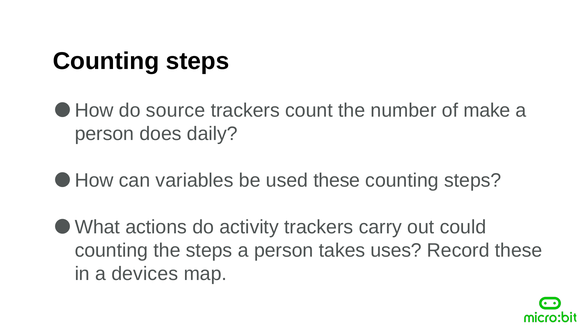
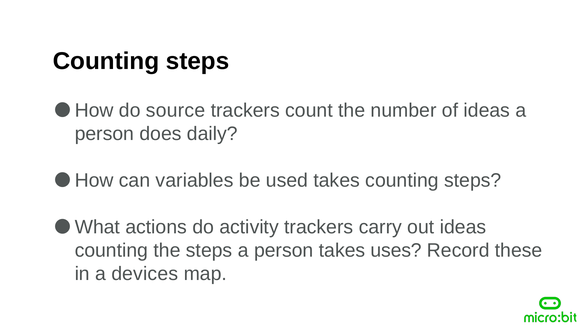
of make: make -> ideas
used these: these -> takes
out could: could -> ideas
